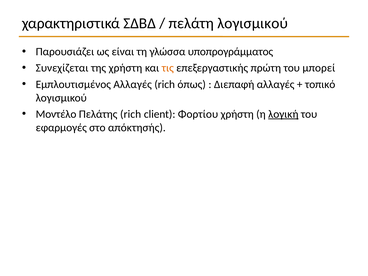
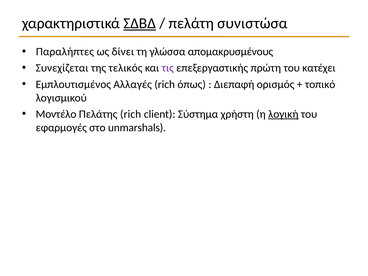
ΣΔΒΔ underline: none -> present
πελάτη λογισμικού: λογισμικού -> συνιστώσα
Παρουσιάζει: Παρουσιάζει -> Παραλήπτες
είναι: είναι -> δίνει
υποπρογράμματος: υποπρογράμματος -> απομακρυσμένους
της χρήστη: χρήστη -> τελικός
τις colour: orange -> purple
μπορεί: μπορεί -> κατέχει
Διεπαφή αλλαγές: αλλαγές -> ορισμός
Φορτίου: Φορτίου -> Σύστημα
απόκτησής: απόκτησής -> unmarshals
